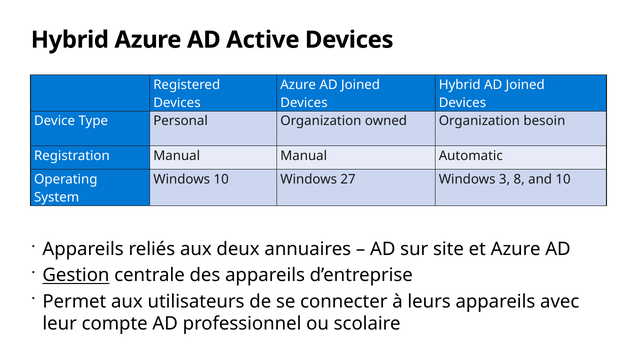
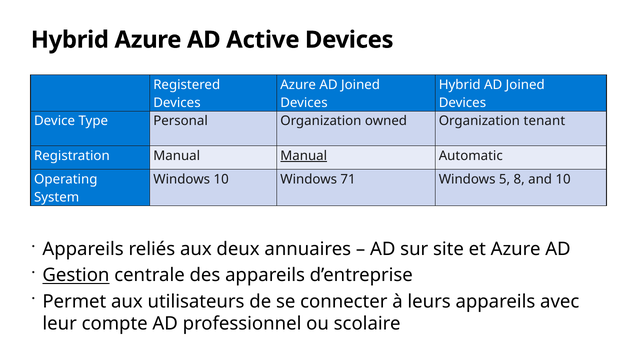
besoin: besoin -> tenant
Manual at (304, 156) underline: none -> present
27: 27 -> 71
3: 3 -> 5
